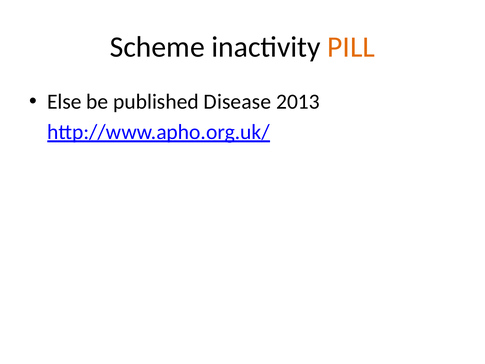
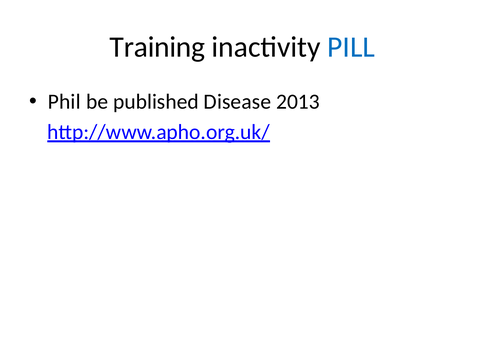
Scheme: Scheme -> Training
PILL colour: orange -> blue
Else: Else -> Phil
